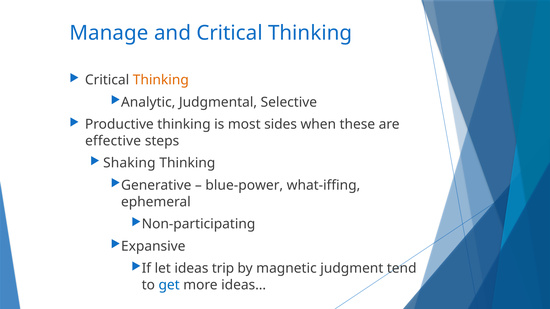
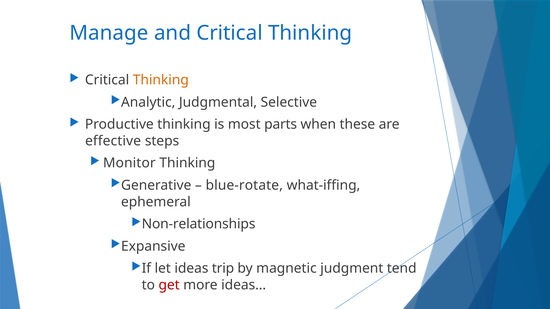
sides: sides -> parts
Shaking: Shaking -> Monitor
blue-power: blue-power -> blue-rotate
Non-participating: Non-participating -> Non-relationships
get colour: blue -> red
